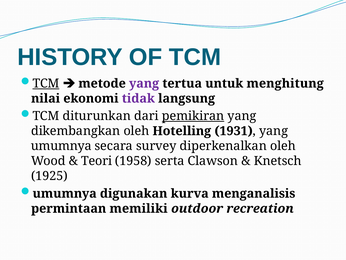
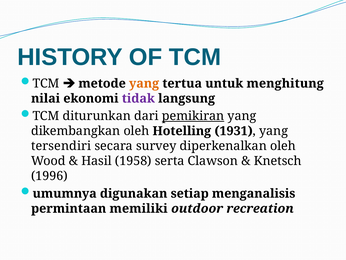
TCM at (46, 83) underline: present -> none
yang at (144, 83) colour: purple -> orange
umumnya at (61, 146): umumnya -> tersendiri
Teori: Teori -> Hasil
1925: 1925 -> 1996
kurva: kurva -> setiap
